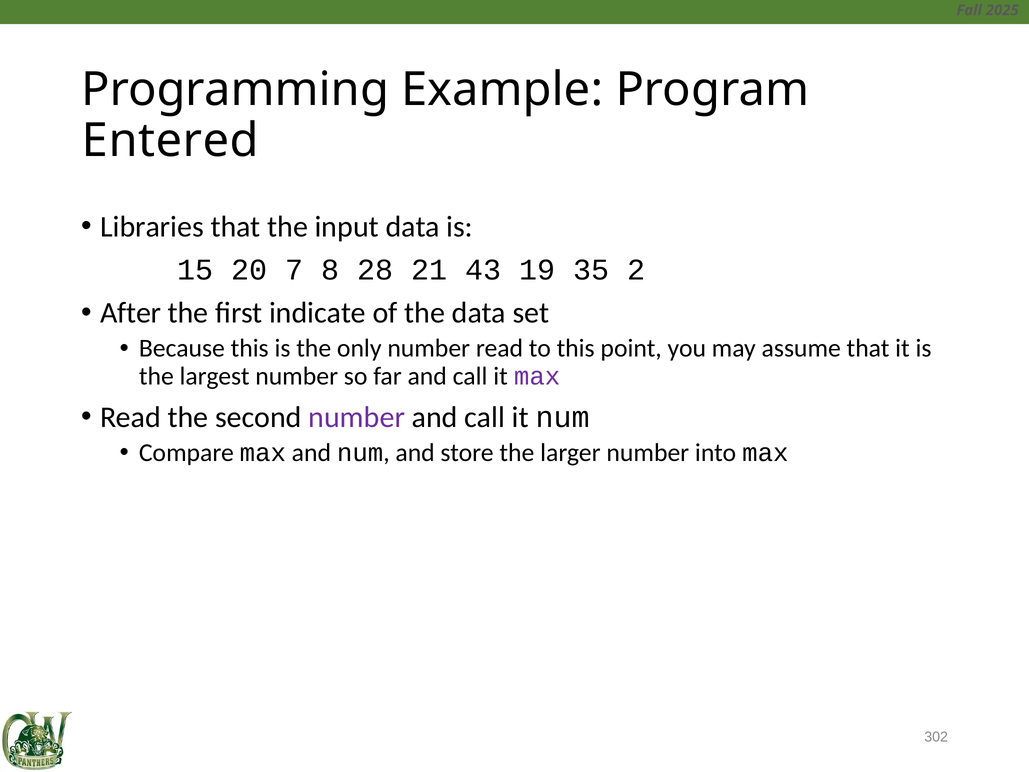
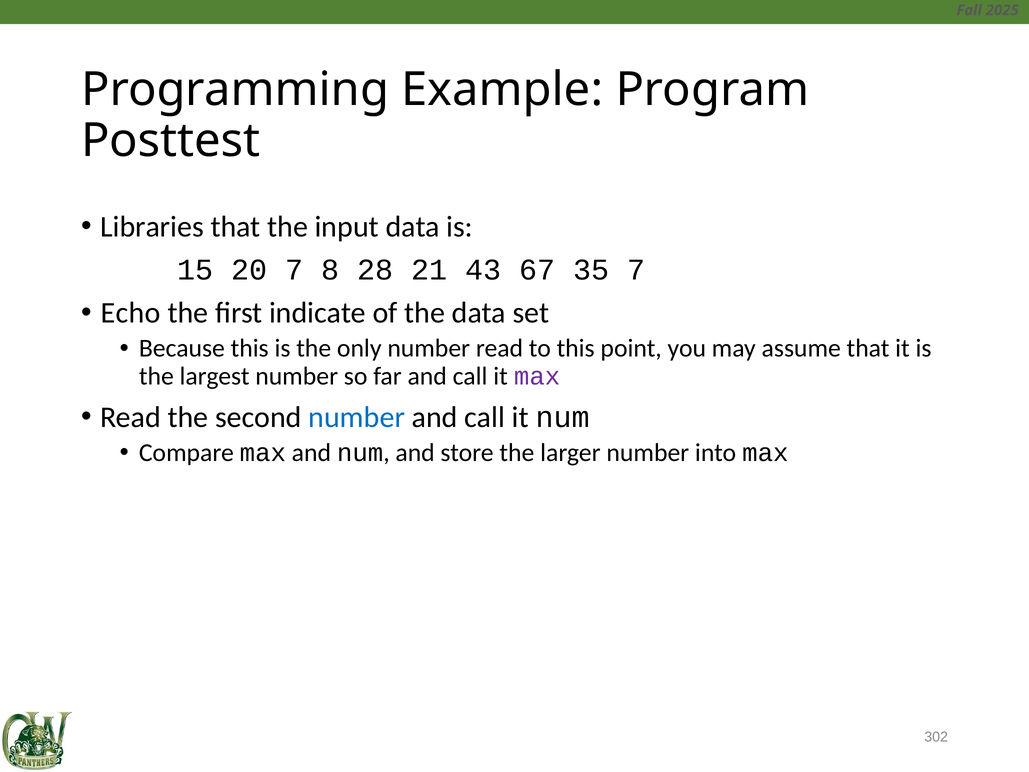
Entered: Entered -> Posttest
19: 19 -> 67
35 2: 2 -> 7
After: After -> Echo
number at (357, 417) colour: purple -> blue
